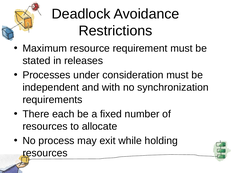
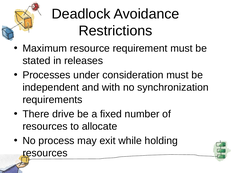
each: each -> drive
